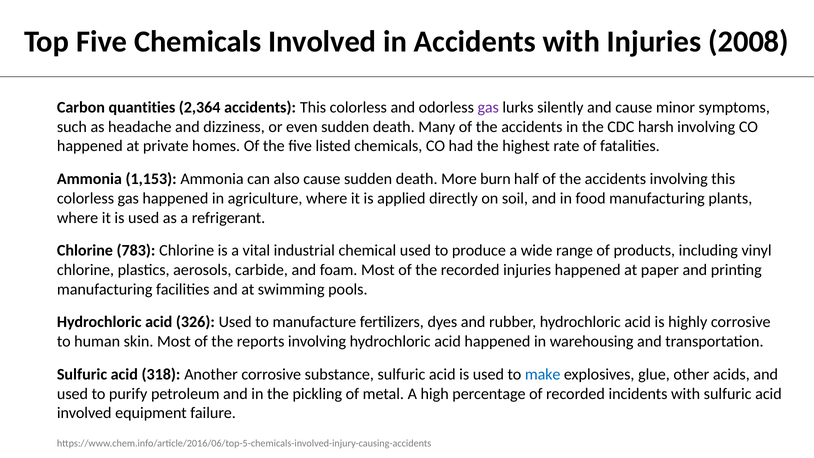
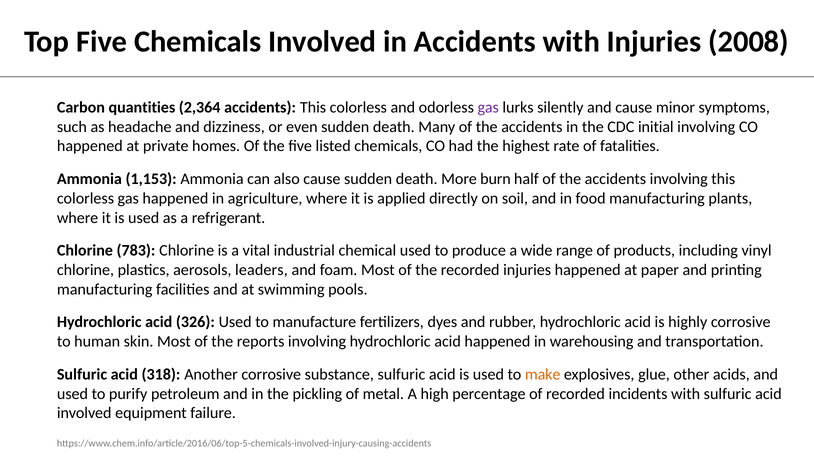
harsh: harsh -> initial
carbide: carbide -> leaders
make colour: blue -> orange
